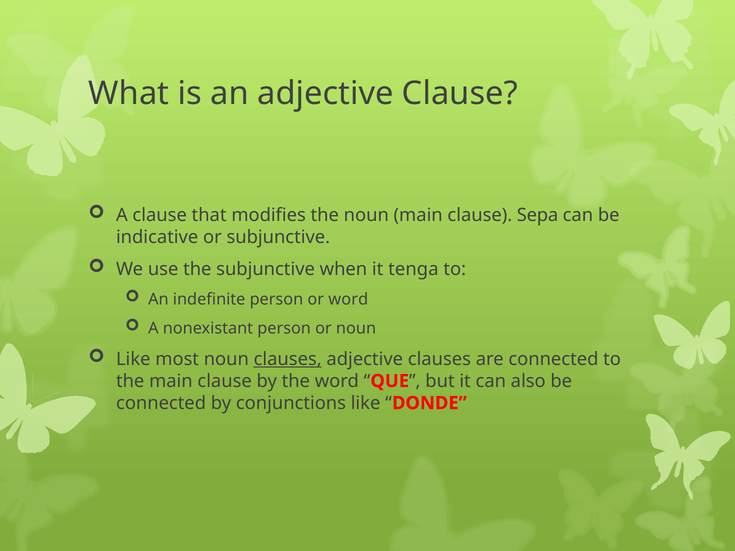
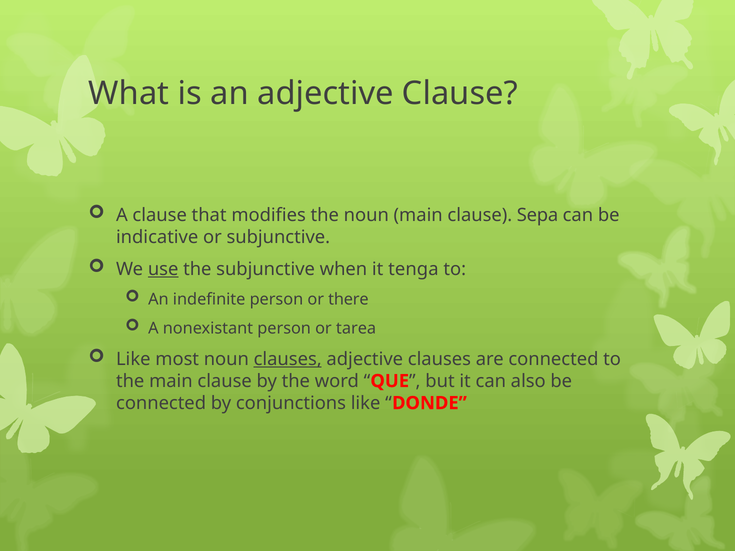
use underline: none -> present
or word: word -> there
or noun: noun -> tarea
